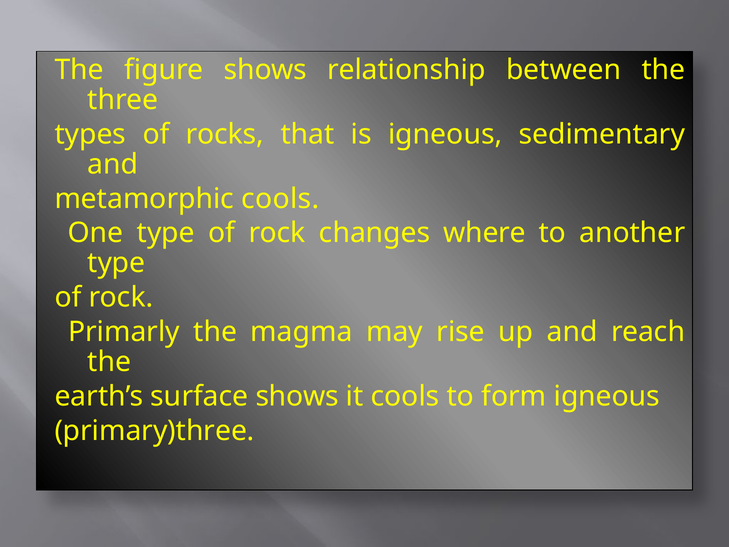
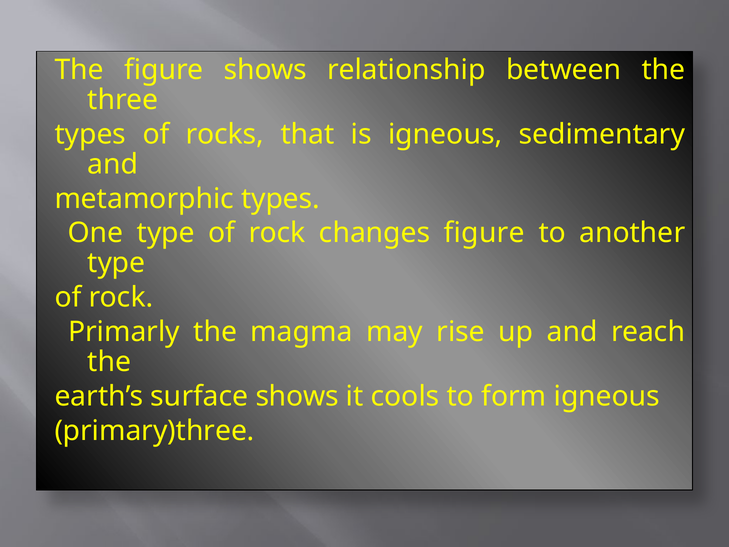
metamorphic cools: cools -> types
changes where: where -> figure
